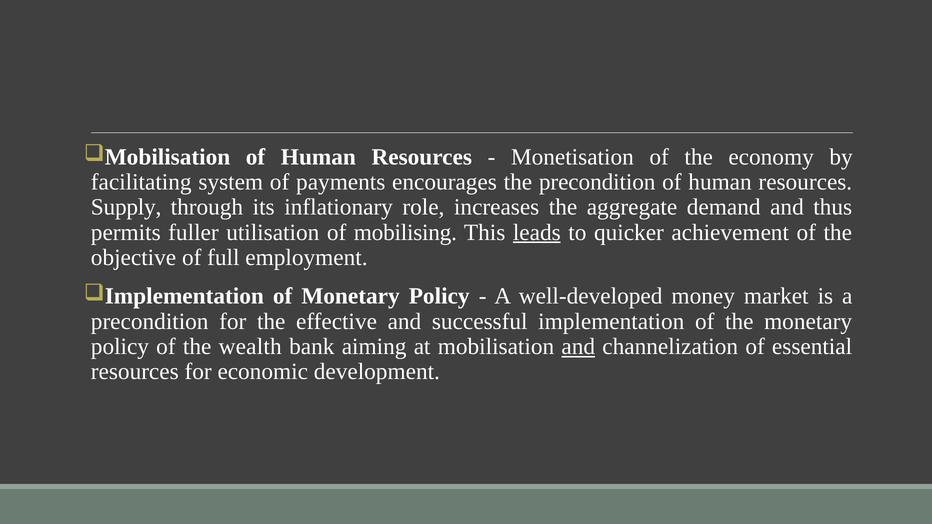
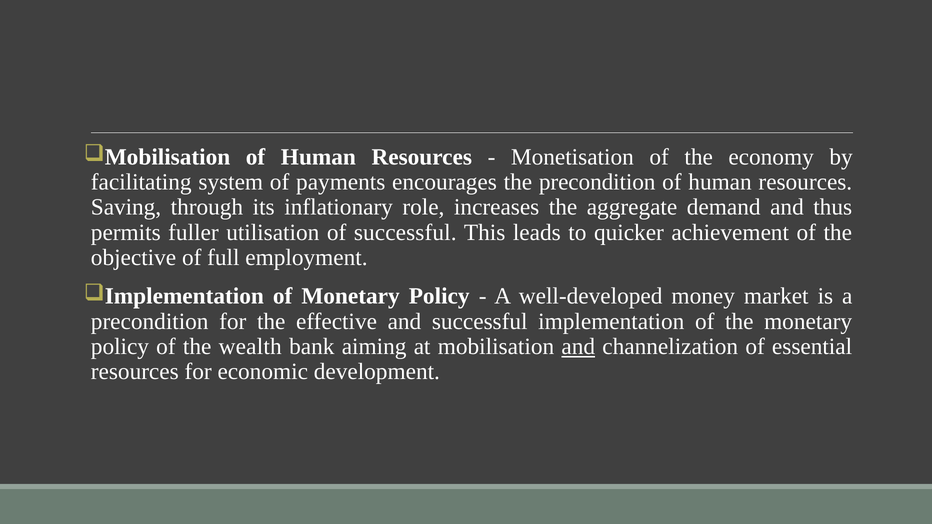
Supply: Supply -> Saving
of mobilising: mobilising -> successful
leads underline: present -> none
